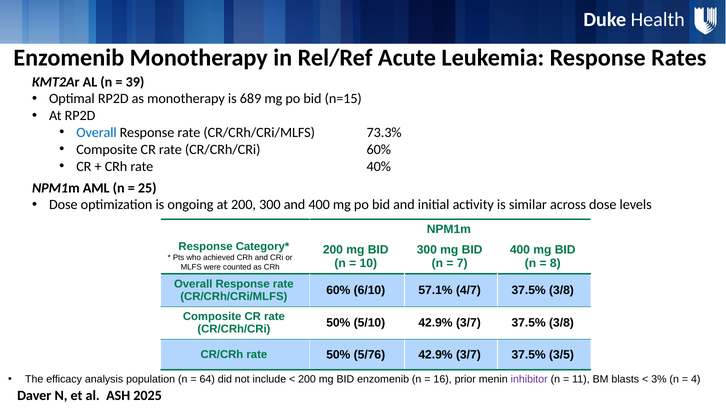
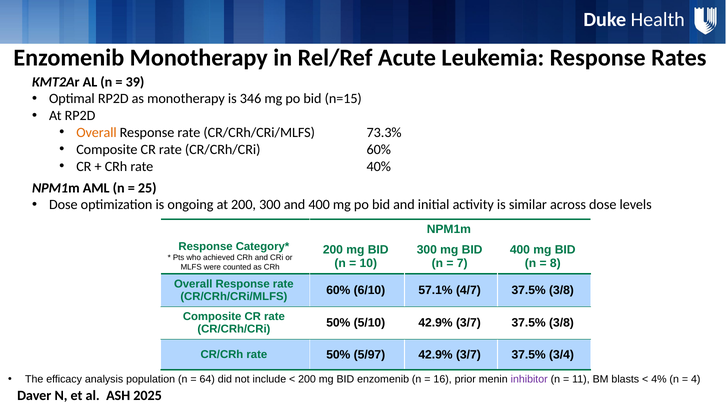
689: 689 -> 346
Overall at (96, 133) colour: blue -> orange
5/76: 5/76 -> 5/97
3/5: 3/5 -> 3/4
3%: 3% -> 4%
